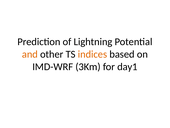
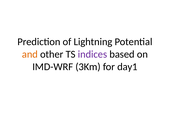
indices colour: orange -> purple
